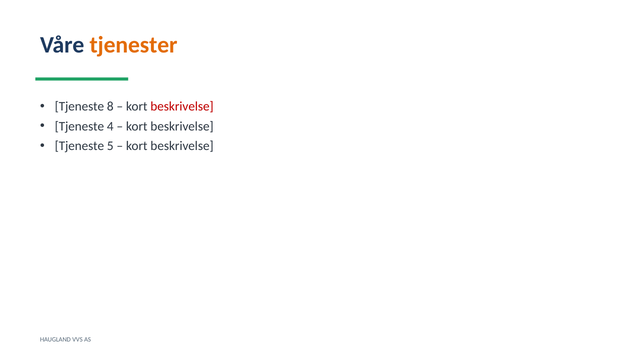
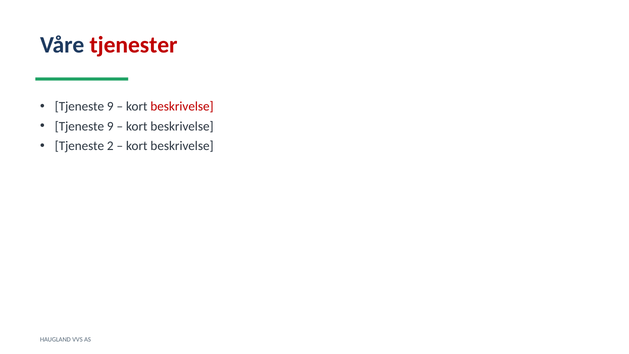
tjenester colour: orange -> red
8 at (110, 107): 8 -> 9
4 at (110, 126): 4 -> 9
5: 5 -> 2
